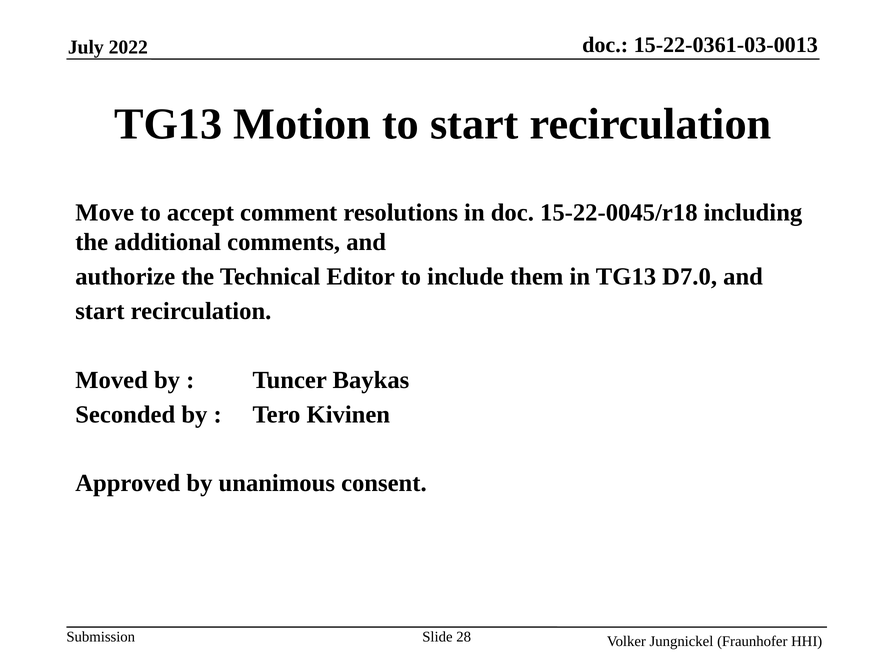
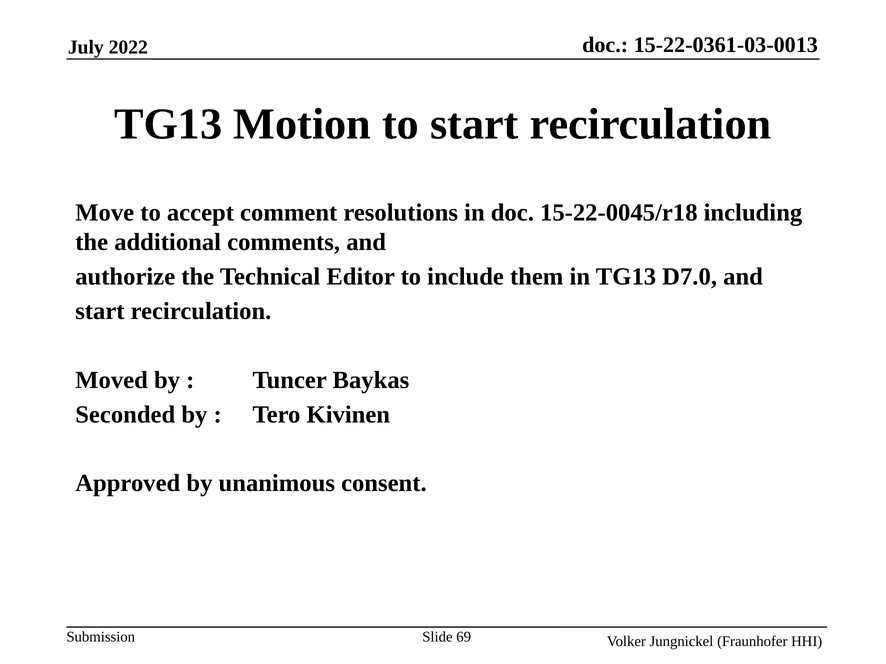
28: 28 -> 69
